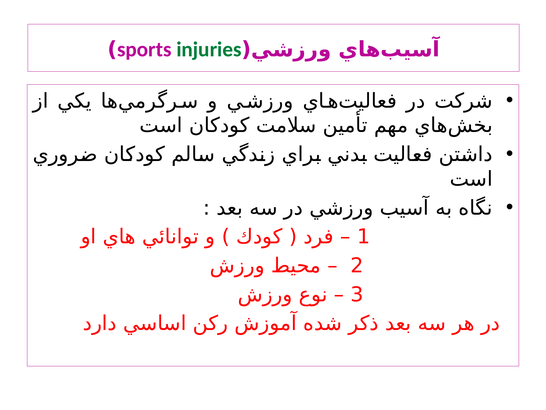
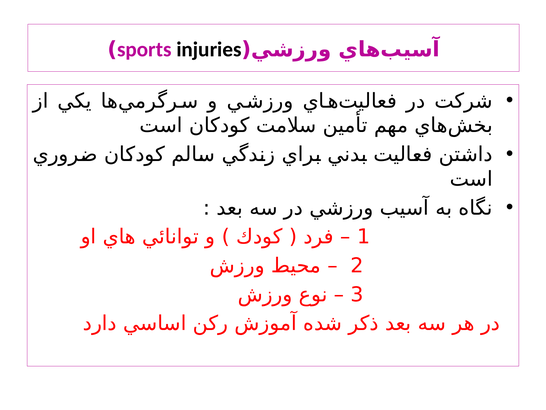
injuries colour: green -> black
